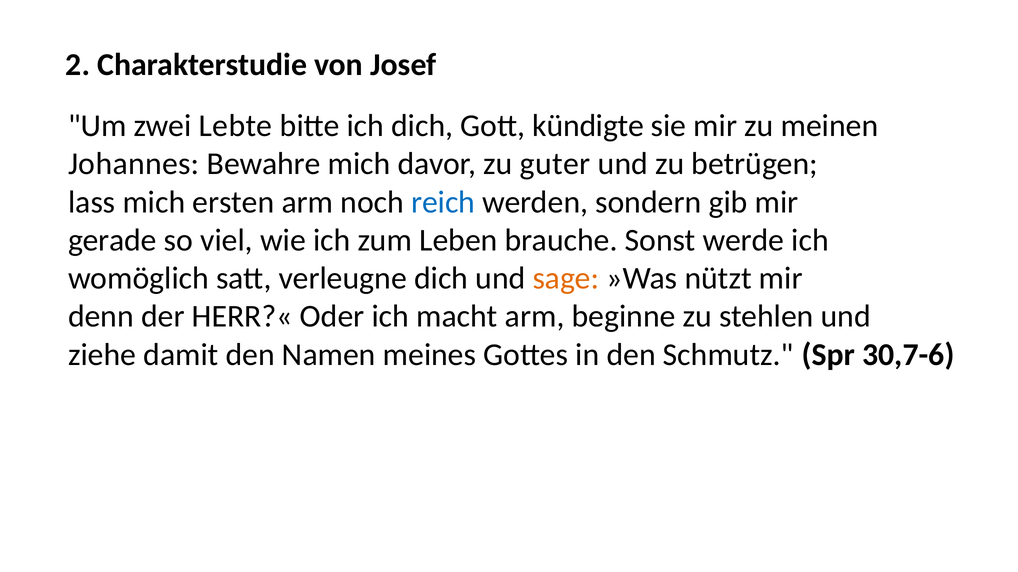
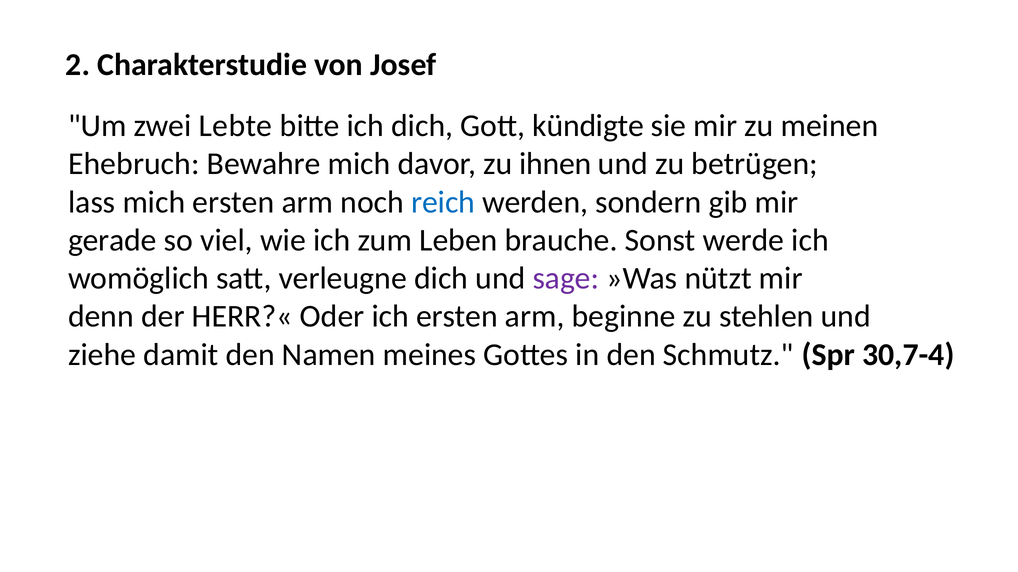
Johannes: Johannes -> Ehebruch
guter: guter -> ihnen
sage colour: orange -> purple
ich macht: macht -> ersten
30,7-6: 30,7-6 -> 30,7-4
